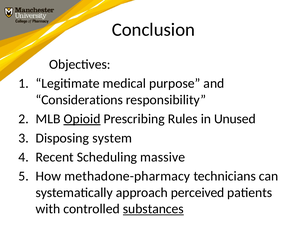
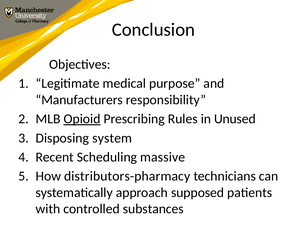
Considerations: Considerations -> Manufacturers
methadone-pharmacy: methadone-pharmacy -> distributors-pharmacy
perceived: perceived -> supposed
substances underline: present -> none
